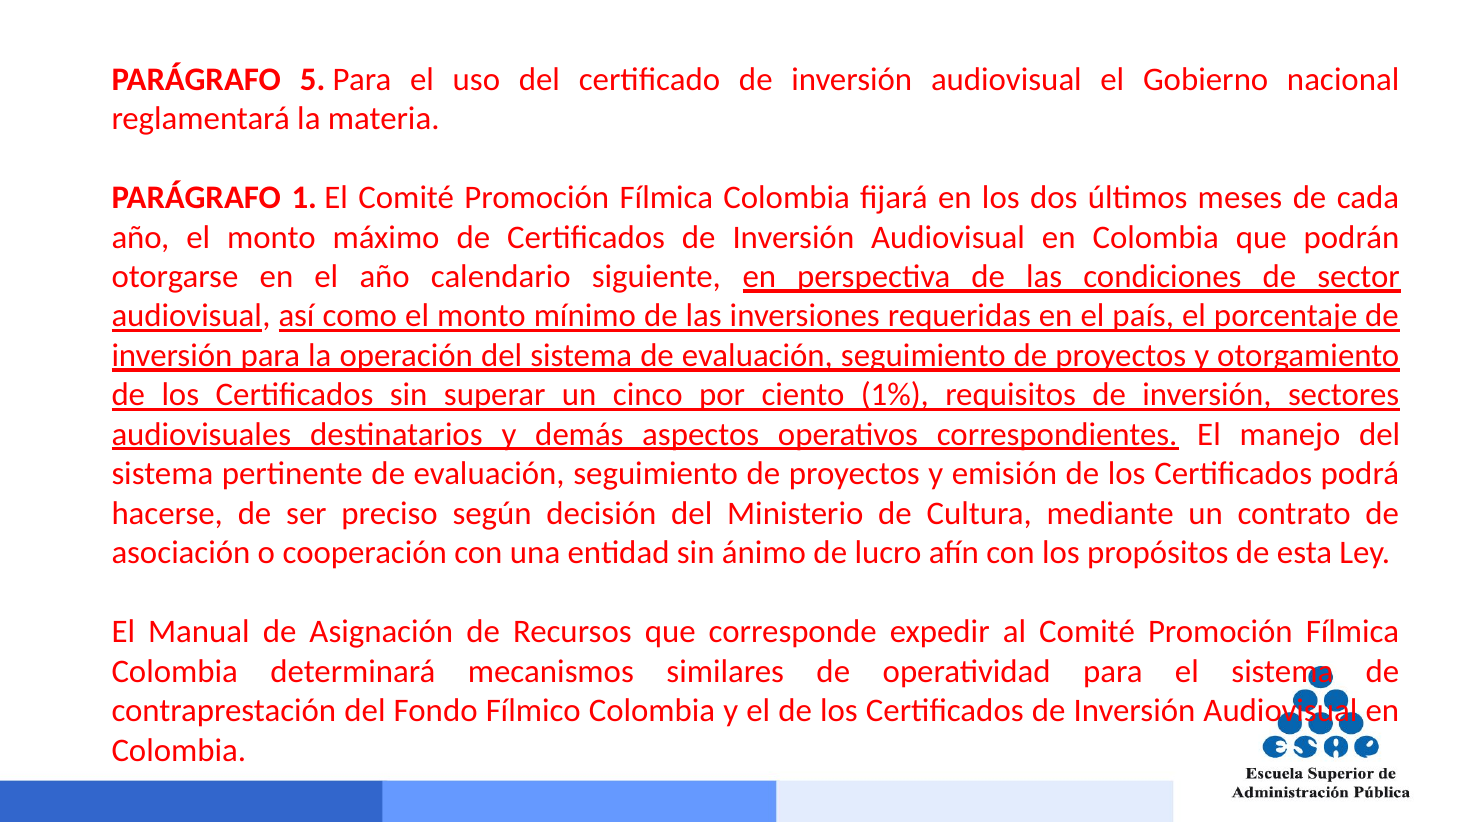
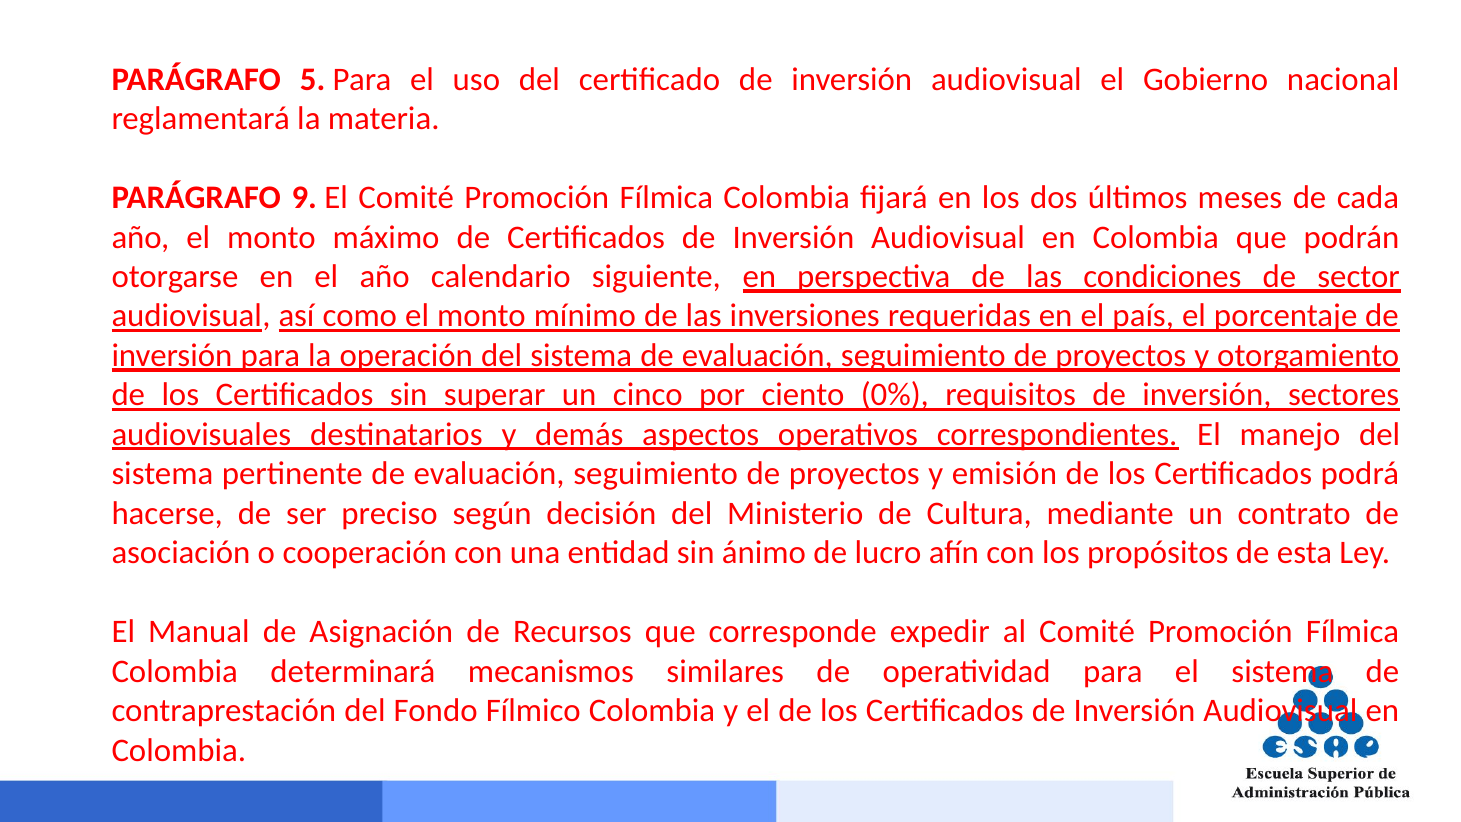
1: 1 -> 9
1%: 1% -> 0%
